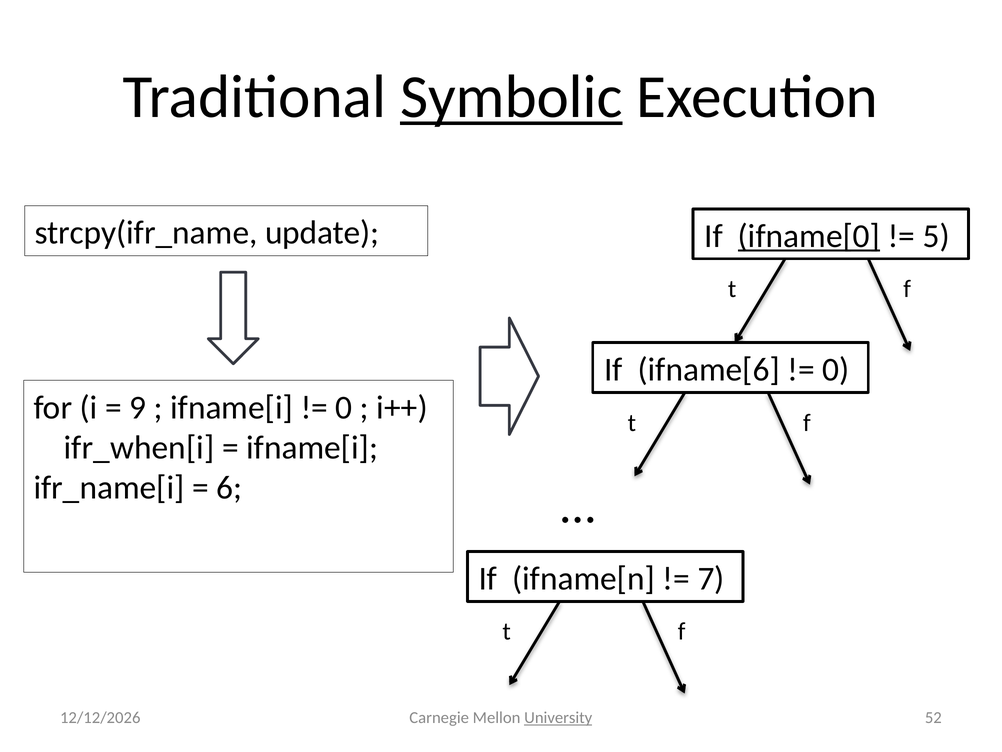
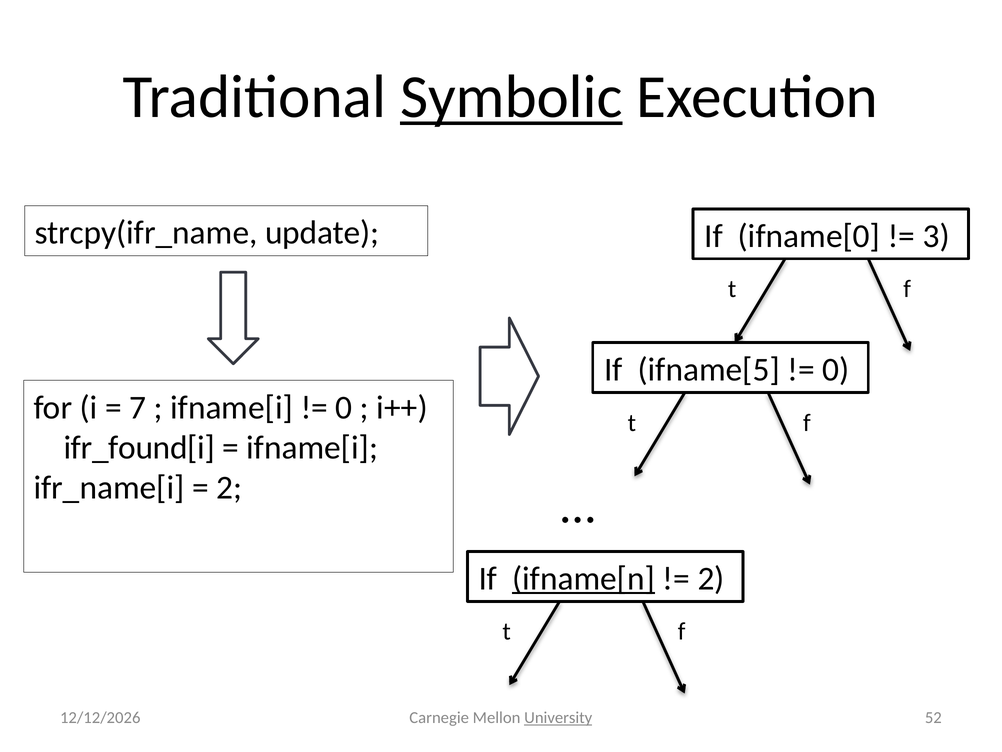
ifname[0 underline: present -> none
5: 5 -> 3
ifname[6: ifname[6 -> ifname[5
9: 9 -> 7
ifr_when[i: ifr_when[i -> ifr_found[i
6 at (229, 487): 6 -> 2
ifname[n underline: none -> present
7 at (711, 578): 7 -> 2
